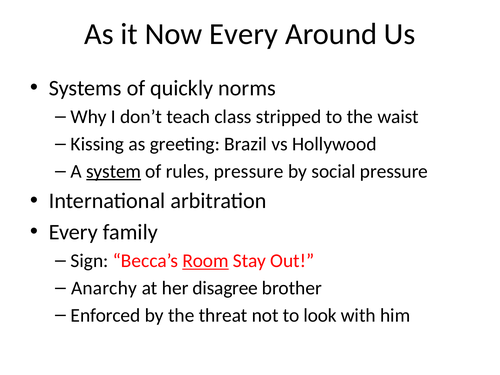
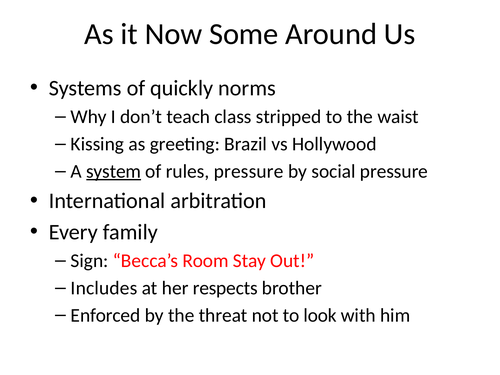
Now Every: Every -> Some
Room underline: present -> none
Anarchy: Anarchy -> Includes
disagree: disagree -> respects
